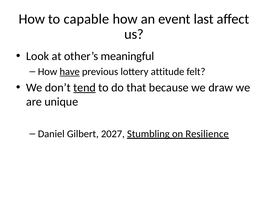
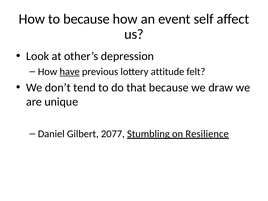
to capable: capable -> because
last: last -> self
meaningful: meaningful -> depression
tend underline: present -> none
2027: 2027 -> 2077
